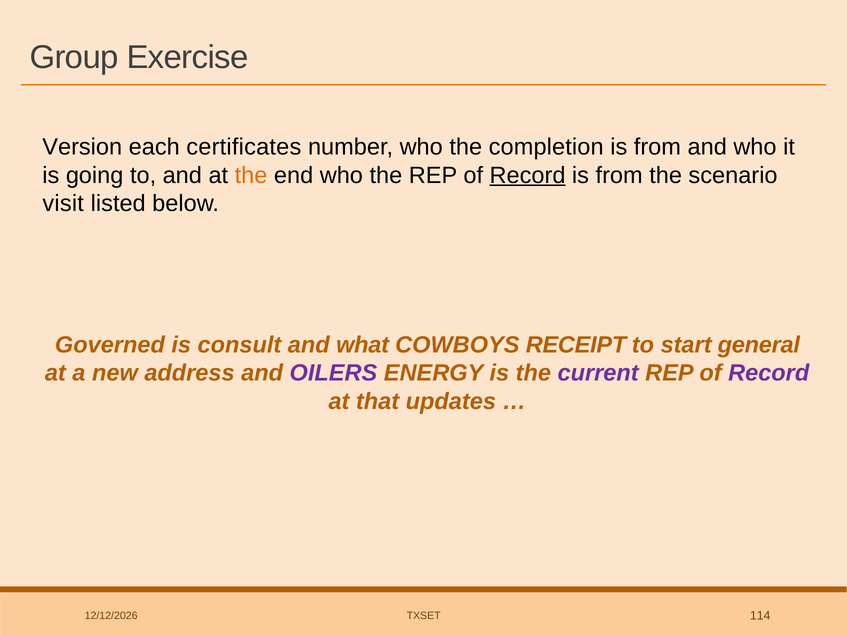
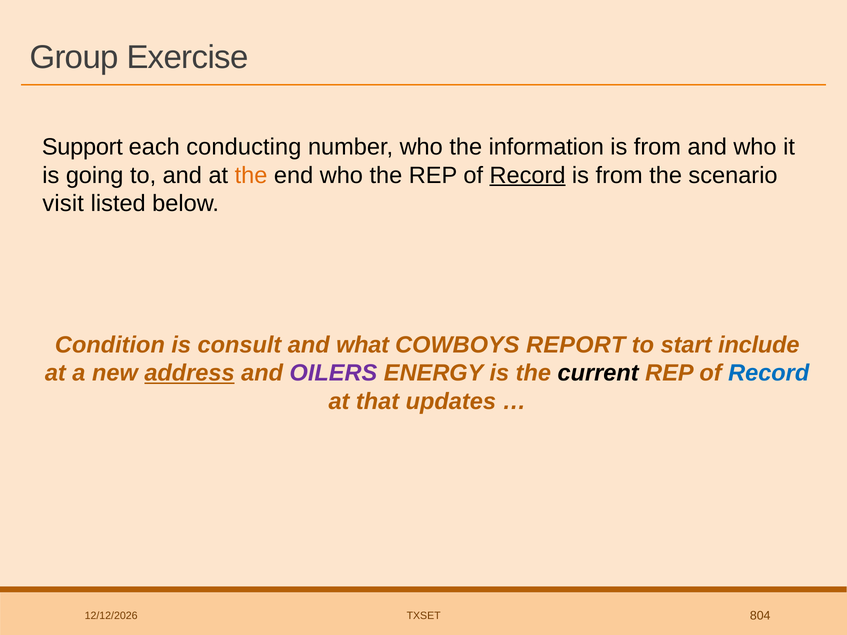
Version: Version -> Support
certificates: certificates -> conducting
completion: completion -> information
Governed: Governed -> Condition
RECEIPT: RECEIPT -> REPORT
general: general -> include
address underline: none -> present
current colour: purple -> black
Record at (769, 373) colour: purple -> blue
114: 114 -> 804
